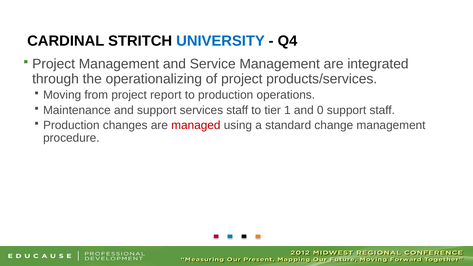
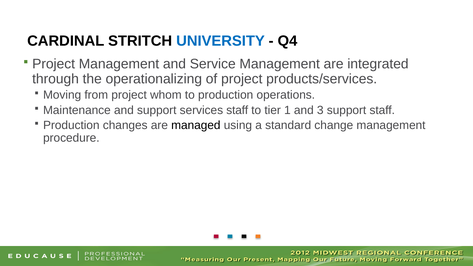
report: report -> whom
0: 0 -> 3
managed colour: red -> black
